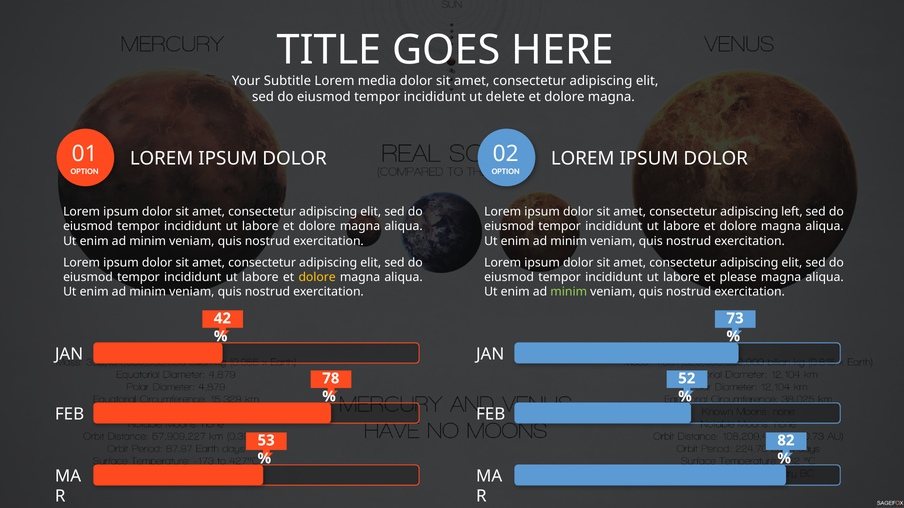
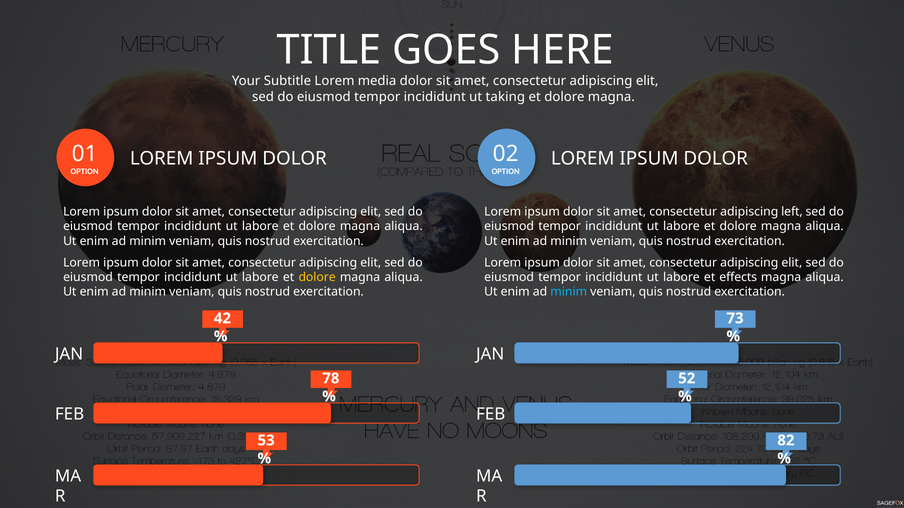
delete: delete -> taking
please: please -> effects
minim at (569, 292) colour: light green -> light blue
